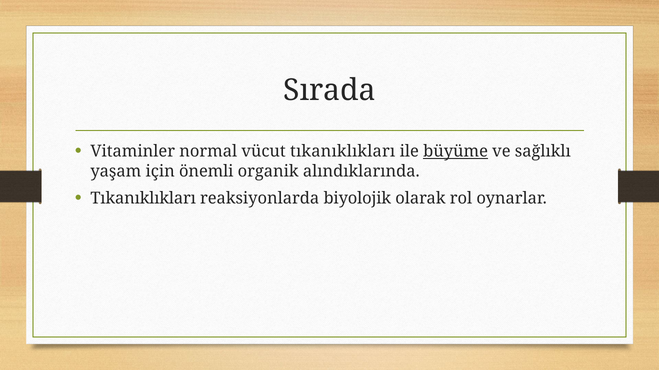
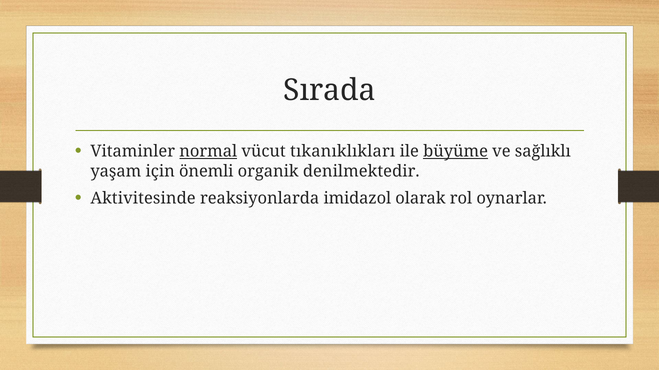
normal underline: none -> present
alındıklarında: alındıklarında -> denilmektedir
Tıkanıklıkları at (143, 199): Tıkanıklıkları -> Aktivitesinde
biyolojik: biyolojik -> imidazol
